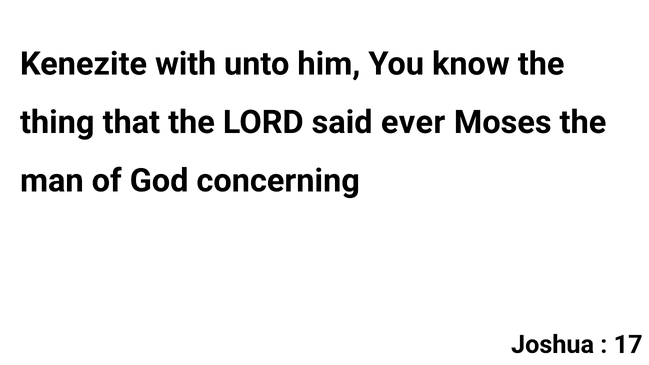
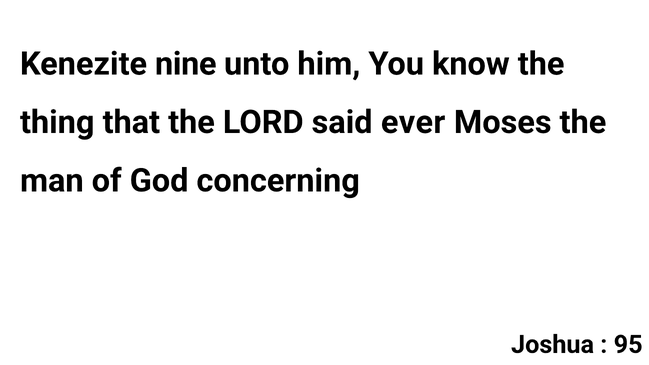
with: with -> nine
17: 17 -> 95
